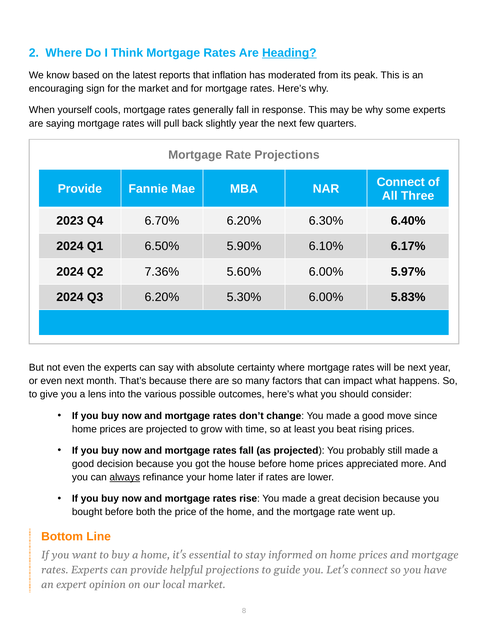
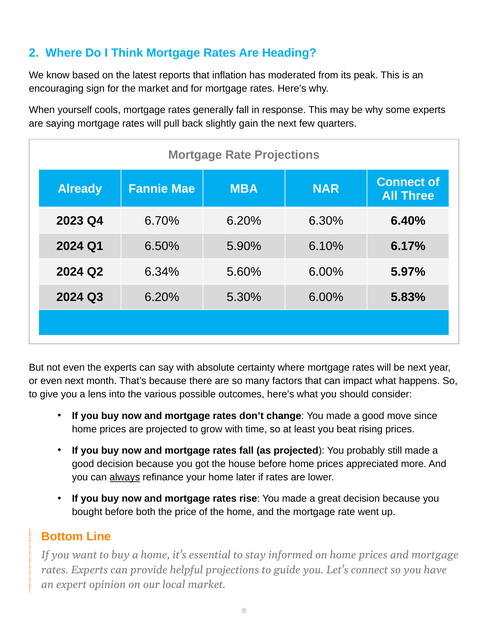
Heading underline: present -> none
slightly year: year -> gain
Provide at (80, 189): Provide -> Already
7.36%: 7.36% -> 6.34%
